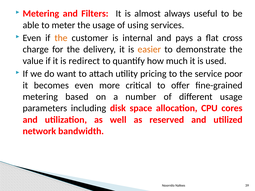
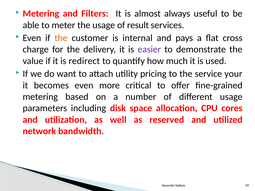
using: using -> result
easier colour: orange -> purple
poor: poor -> your
